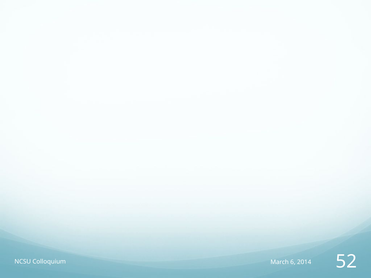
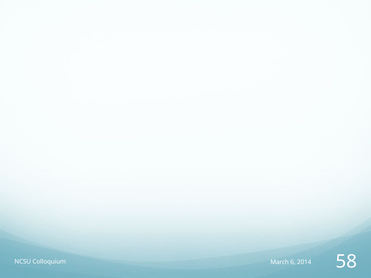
52: 52 -> 58
